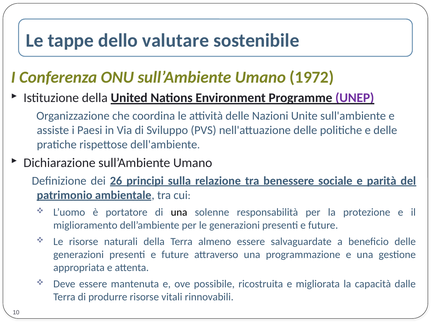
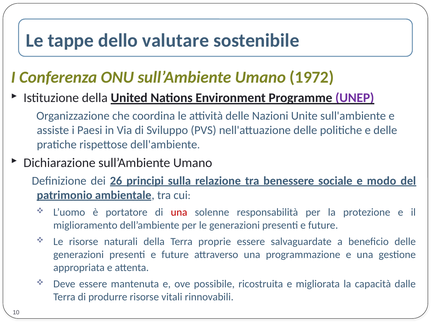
parità: parità -> modo
una at (179, 212) colour: black -> red
almeno: almeno -> proprie
